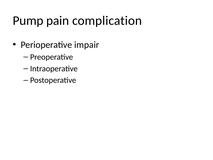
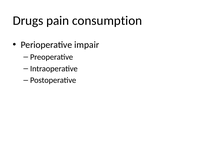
Pump: Pump -> Drugs
complication: complication -> consumption
